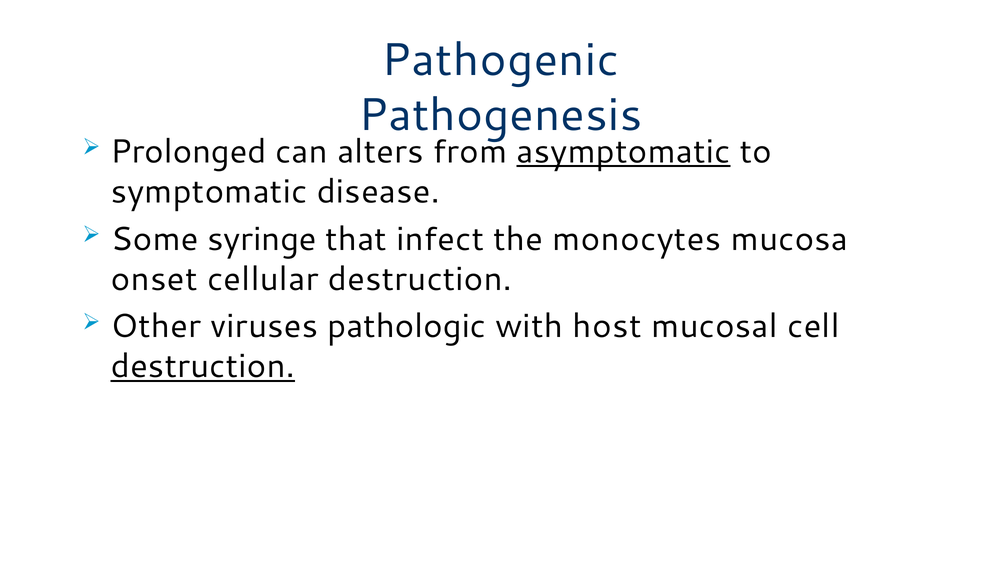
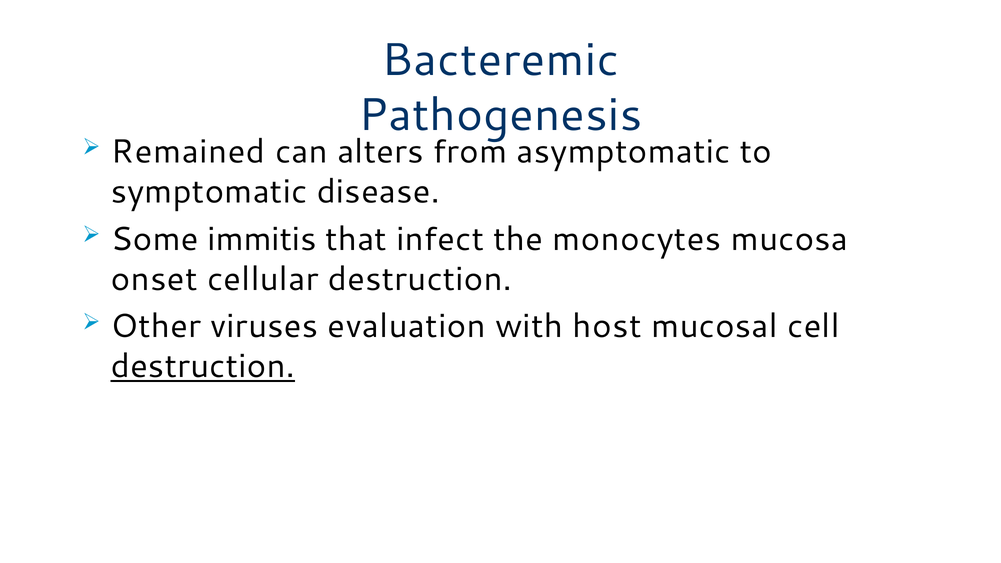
Pathogenic: Pathogenic -> Bacteremic
Prolonged: Prolonged -> Remained
asymptomatic underline: present -> none
syringe: syringe -> immitis
pathologic: pathologic -> evaluation
